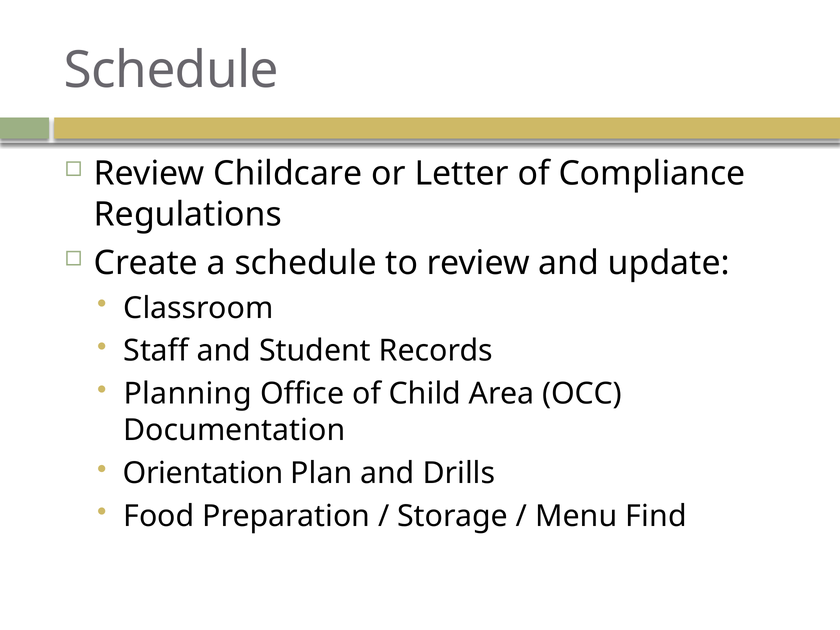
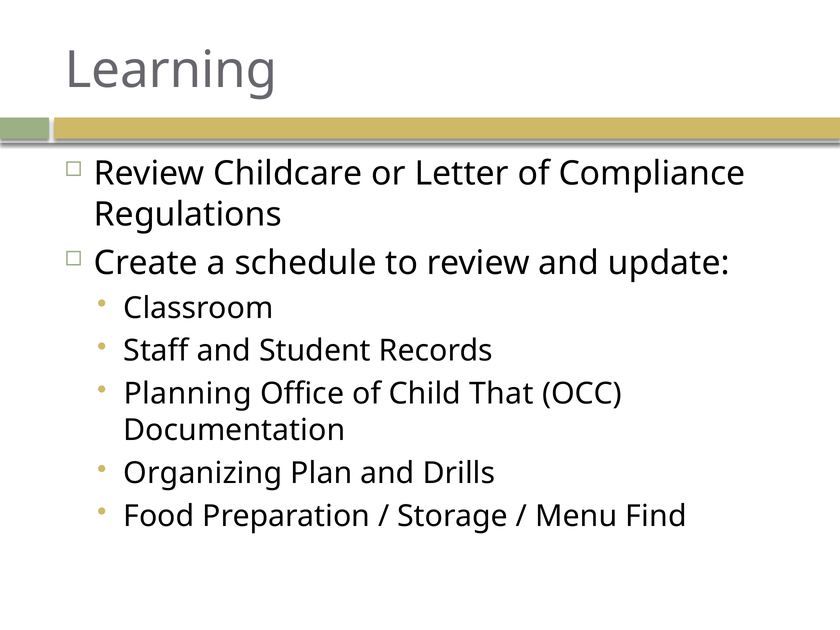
Schedule at (171, 70): Schedule -> Learning
Area: Area -> That
Orientation: Orientation -> Organizing
